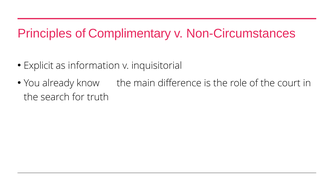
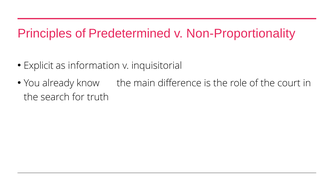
Complimentary: Complimentary -> Predetermined
Non-Circumstances: Non-Circumstances -> Non-Proportionality
